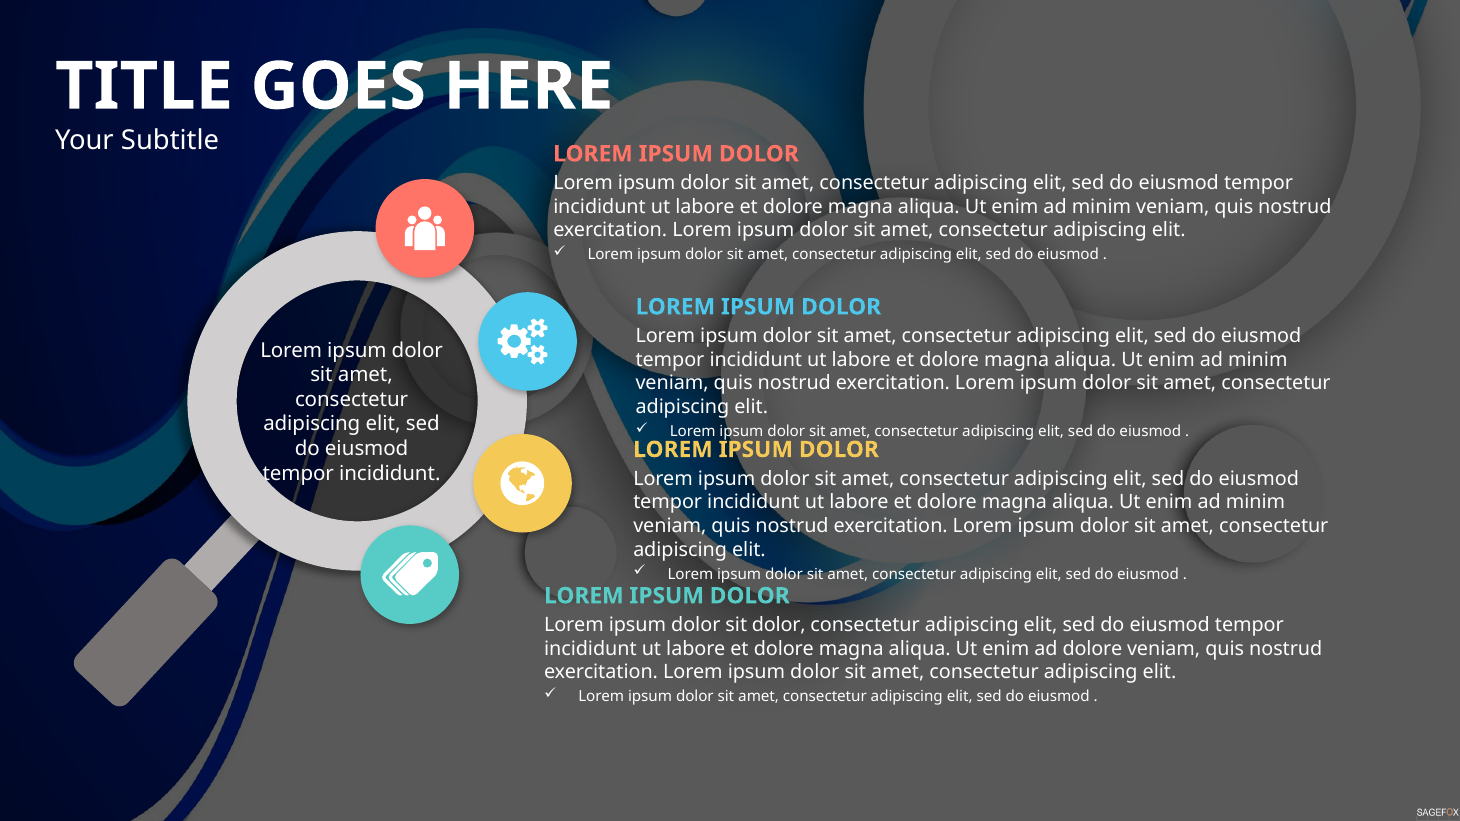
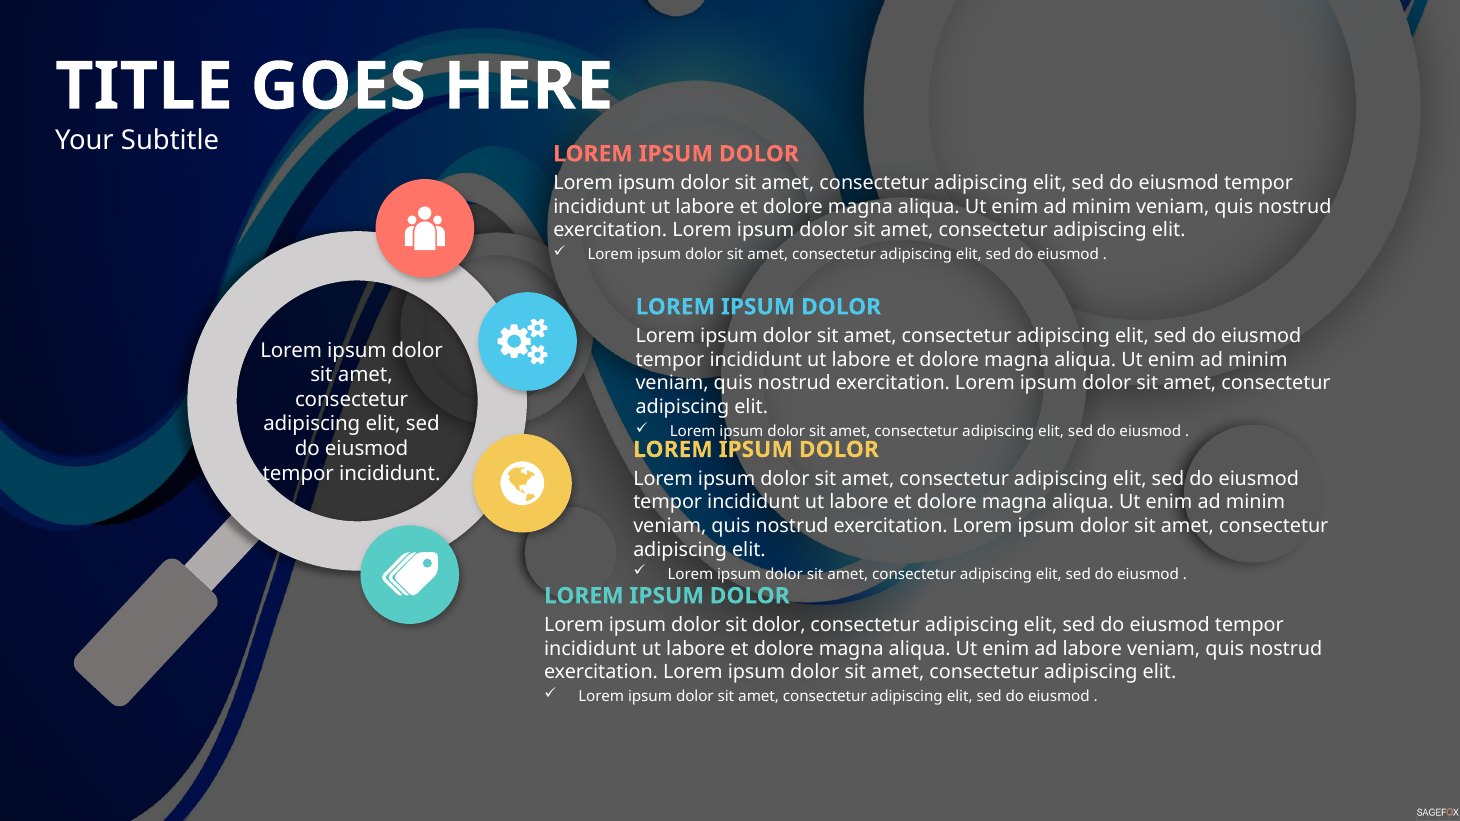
ad dolore: dolore -> labore
